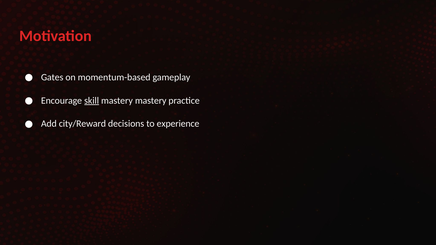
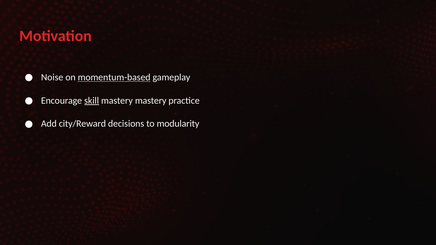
Gates: Gates -> Noise
momentum-based underline: none -> present
experience: experience -> modularity
